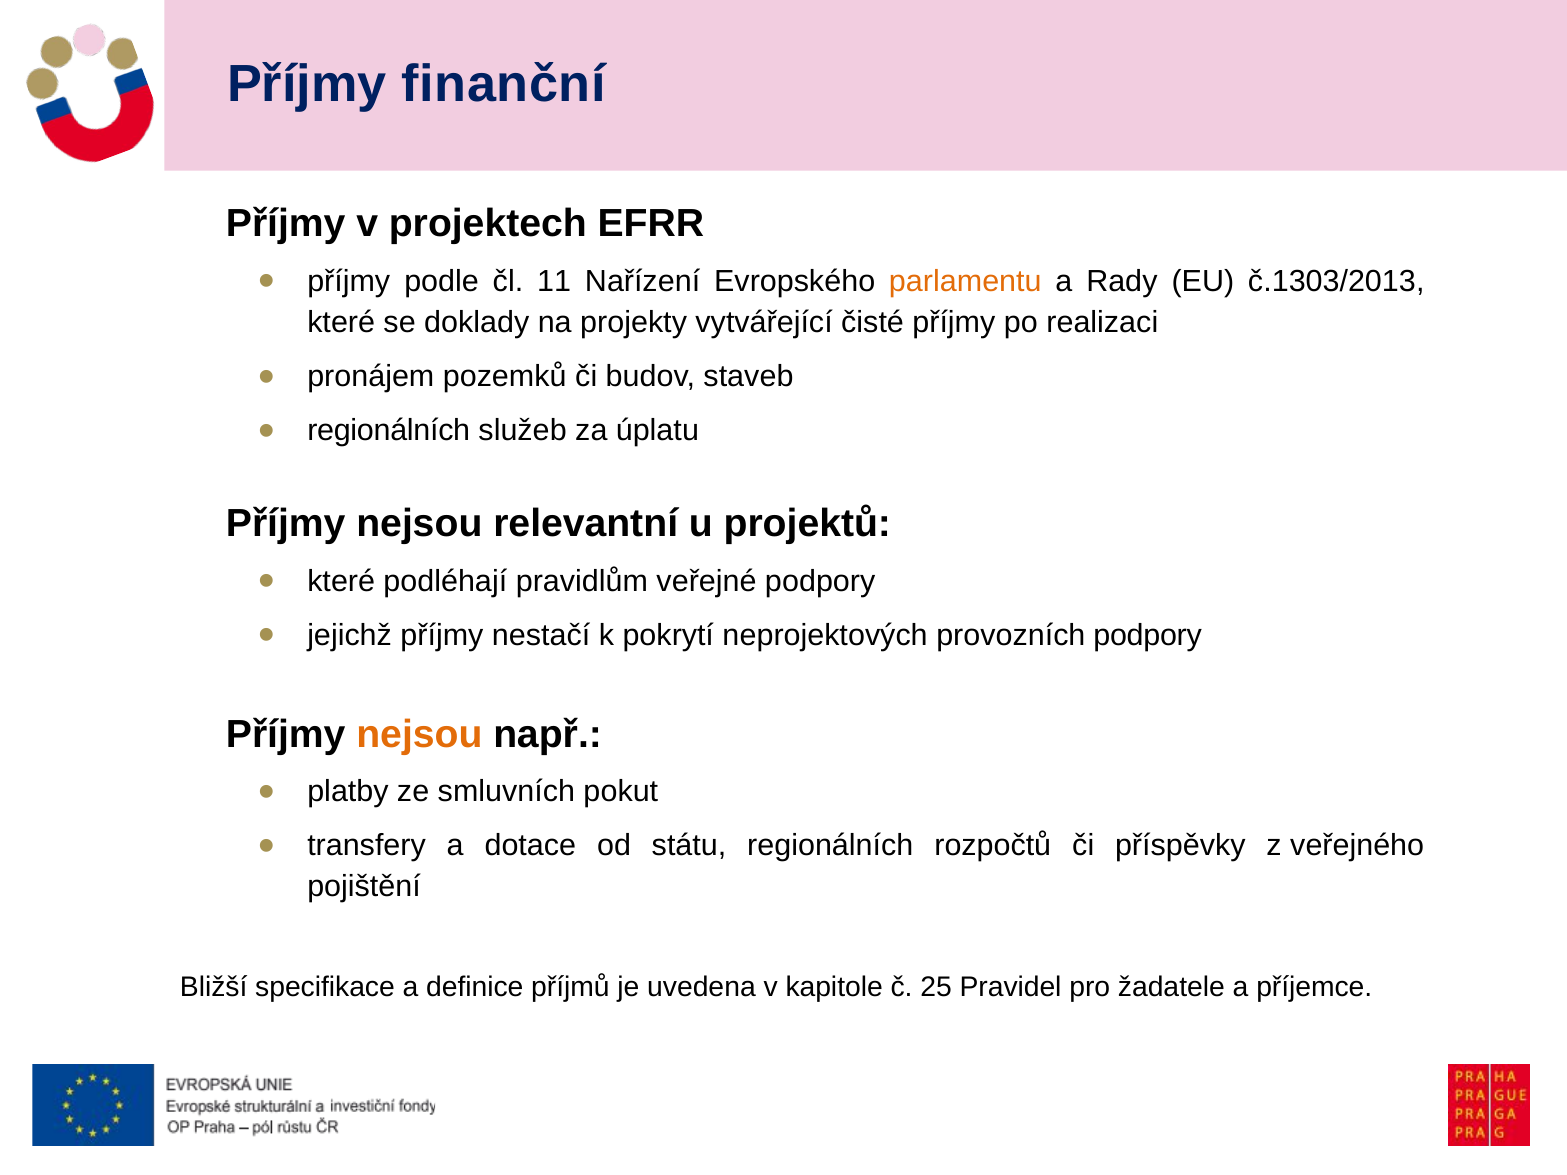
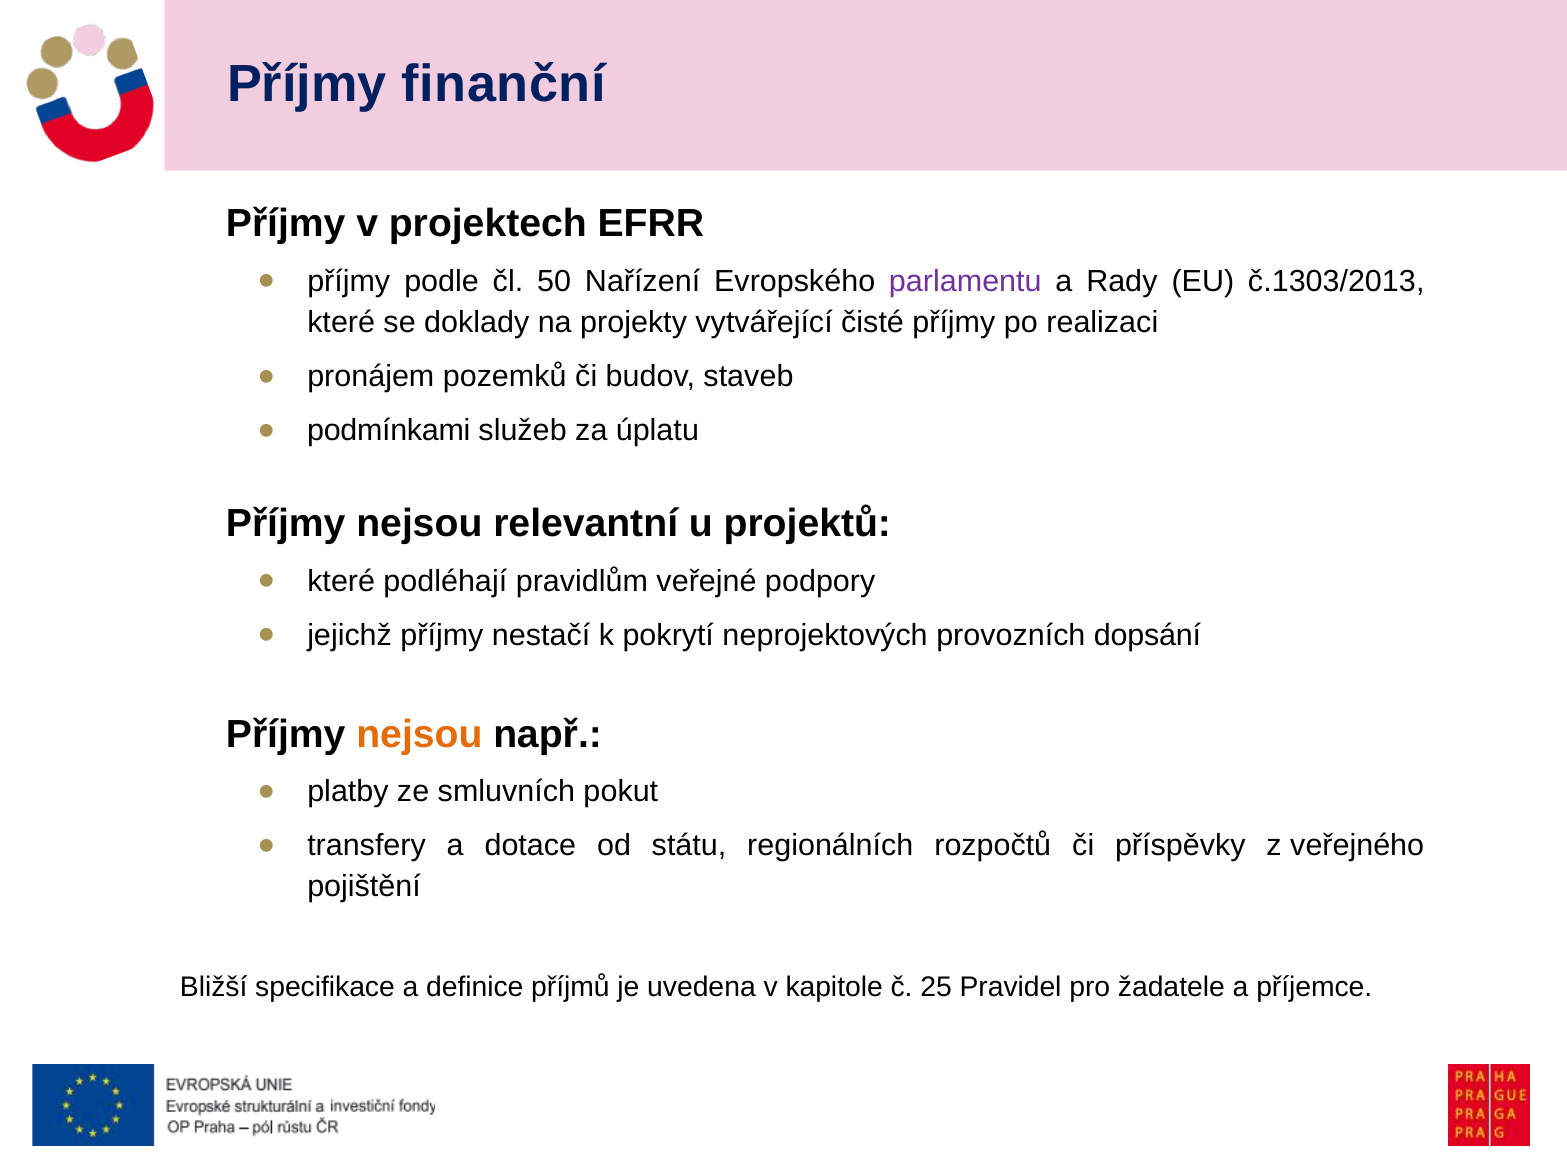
11: 11 -> 50
parlamentu colour: orange -> purple
regionálních at (389, 431): regionálních -> podmínkami
provozních podpory: podpory -> dopsání
